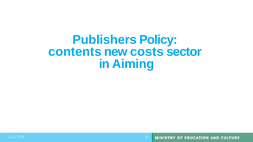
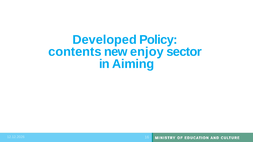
Publishers: Publishers -> Developed
costs: costs -> enjoy
